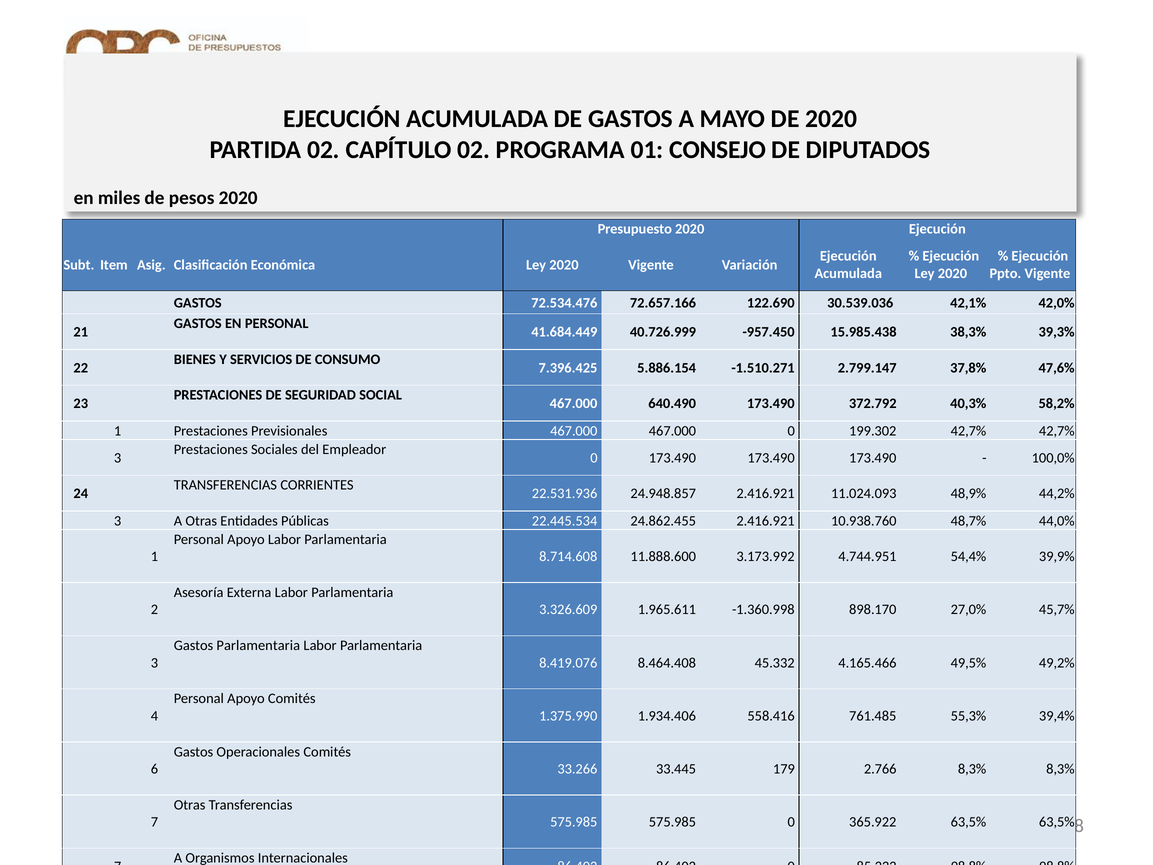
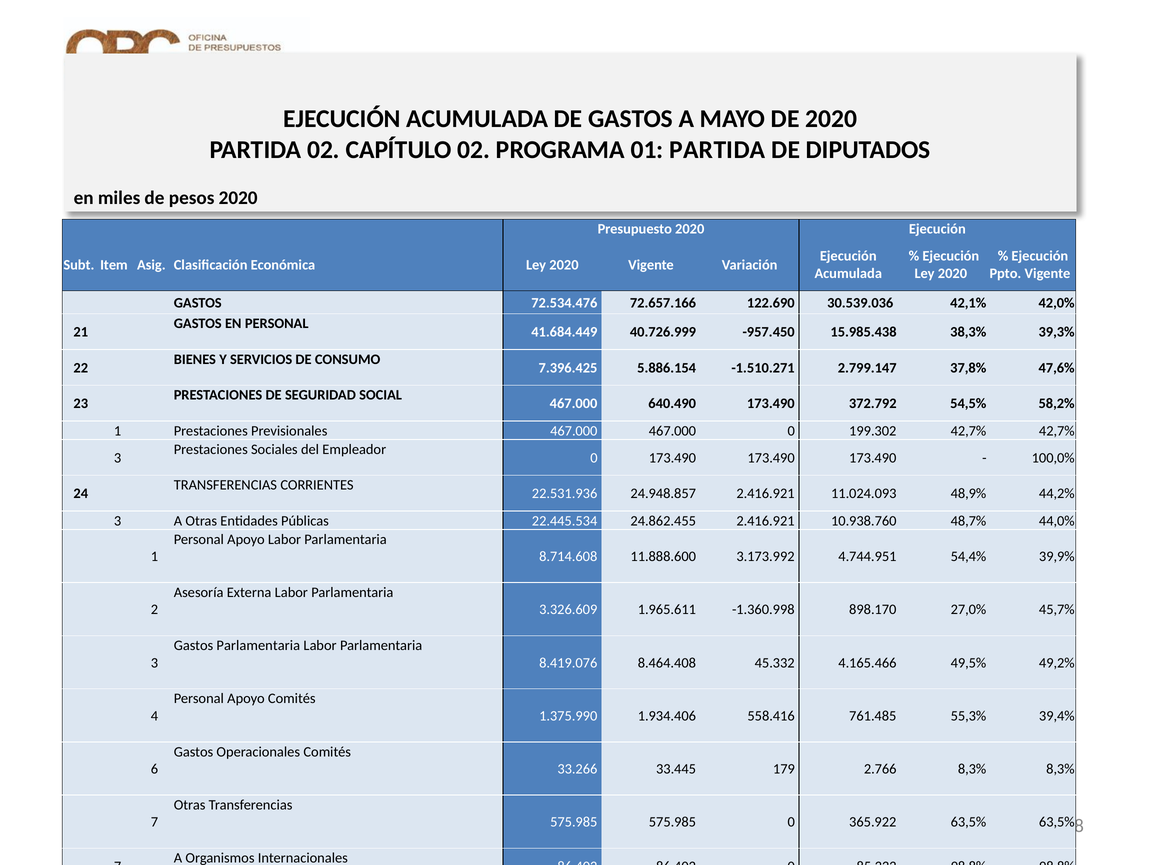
01 CONSEJO: CONSEJO -> PARTIDA
40,3%: 40,3% -> 54,5%
